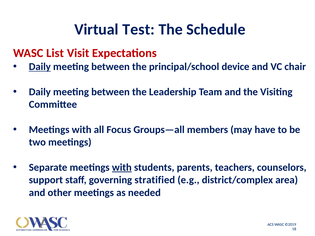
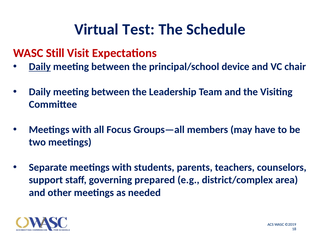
List: List -> Still
with at (122, 168) underline: present -> none
stratified: stratified -> prepared
